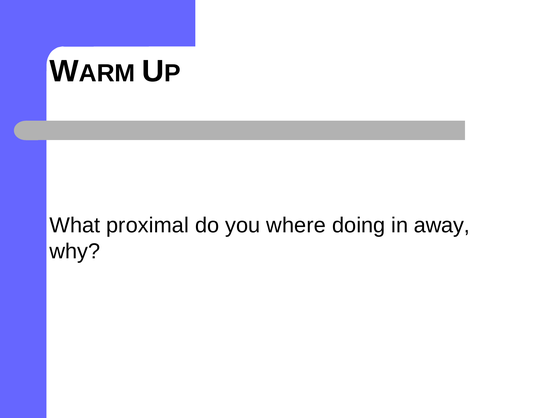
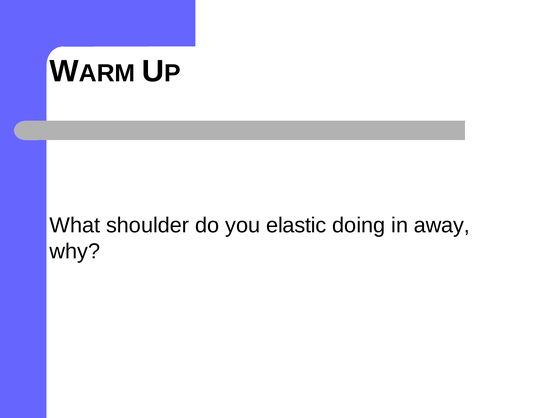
proximal: proximal -> shoulder
where: where -> elastic
